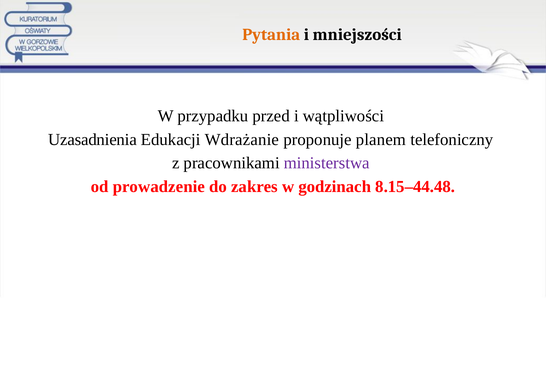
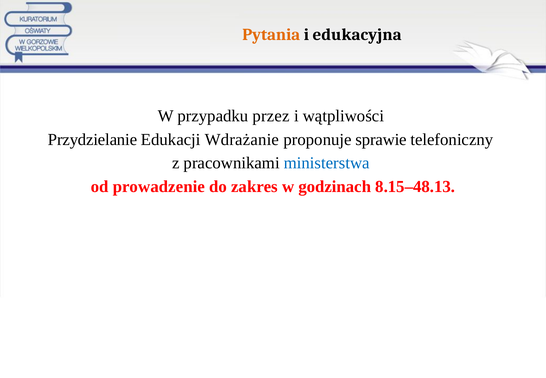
mniejszości: mniejszości -> edukacyjna
przed: przed -> przez
Uzasadnienia: Uzasadnienia -> Przydzielanie
planem: planem -> sprawie
ministerstwa colour: purple -> blue
8.15–44.48: 8.15–44.48 -> 8.15–48.13
